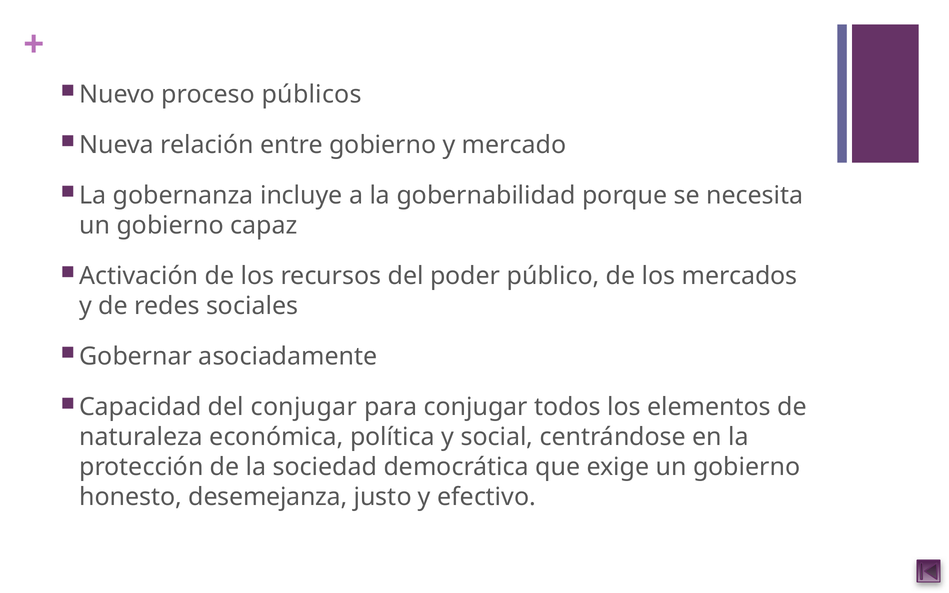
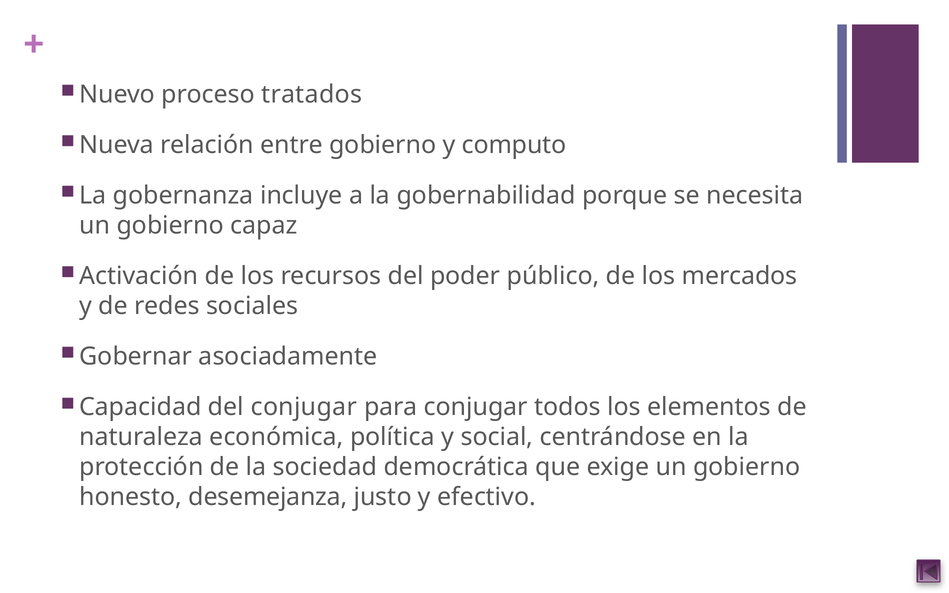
públicos: públicos -> tratados
mercado: mercado -> computo
